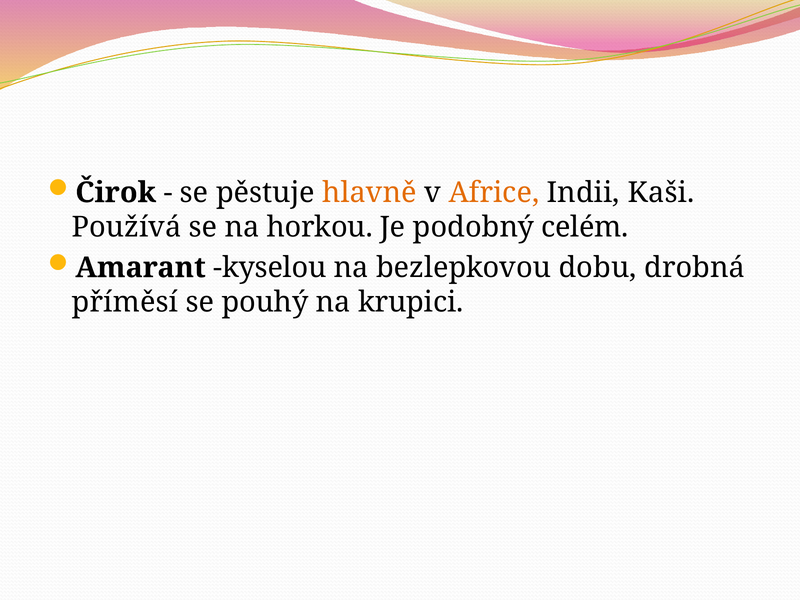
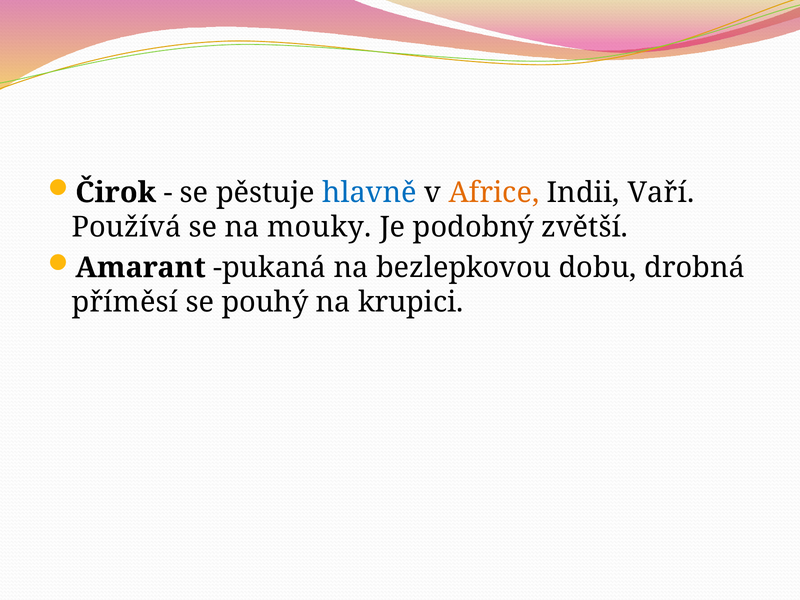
hlavně colour: orange -> blue
Kaši: Kaši -> Vaří
horkou: horkou -> mouky
celém: celém -> zvětší
kyselou: kyselou -> pukaná
